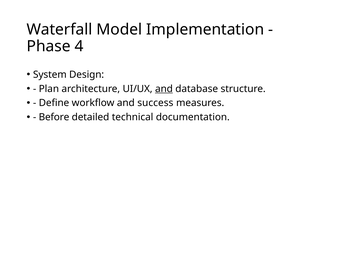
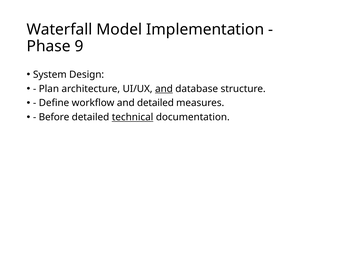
4: 4 -> 9
and success: success -> detailed
technical underline: none -> present
